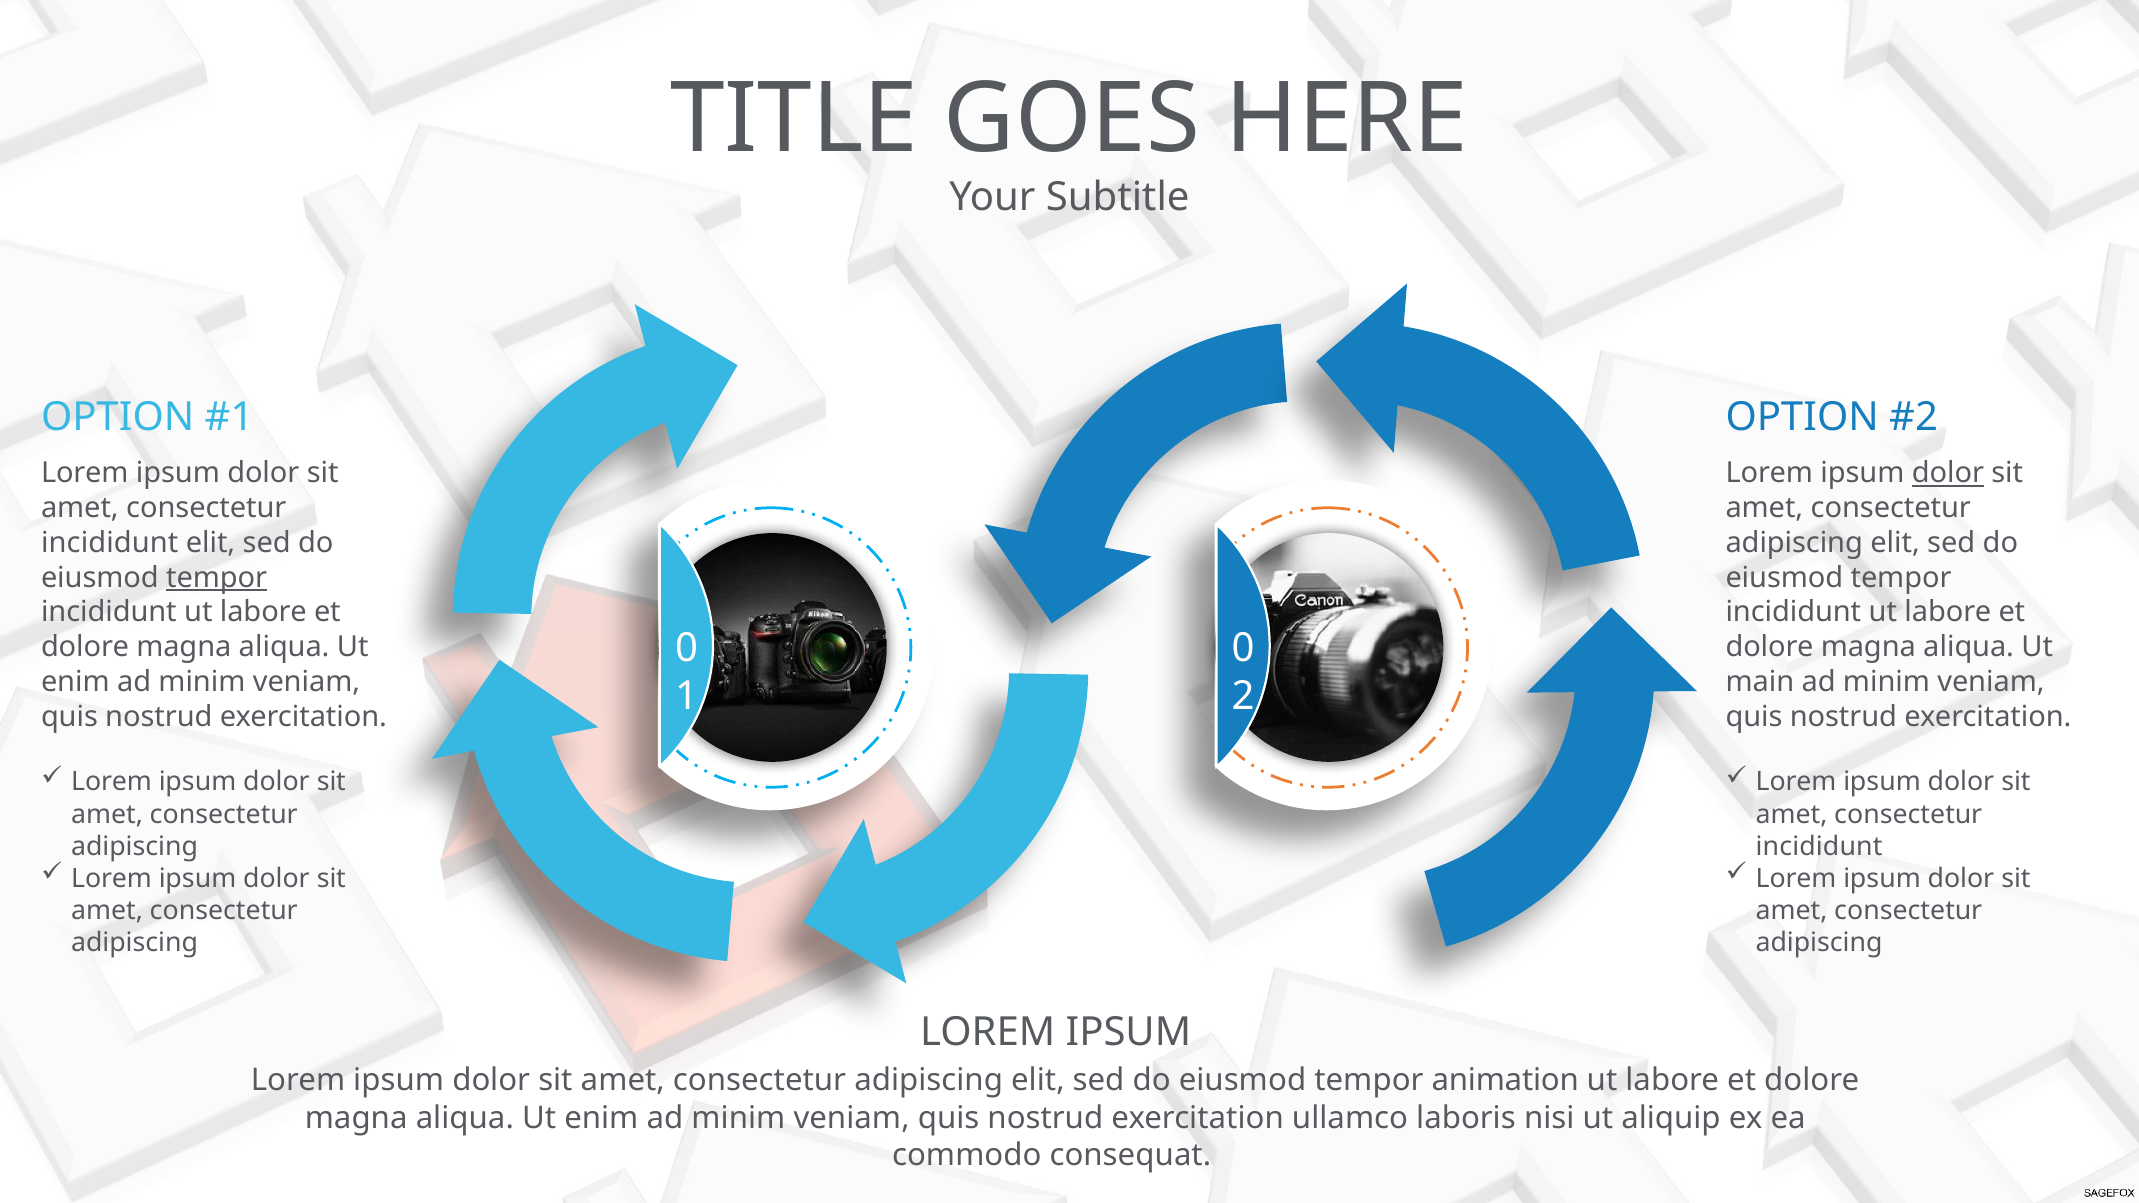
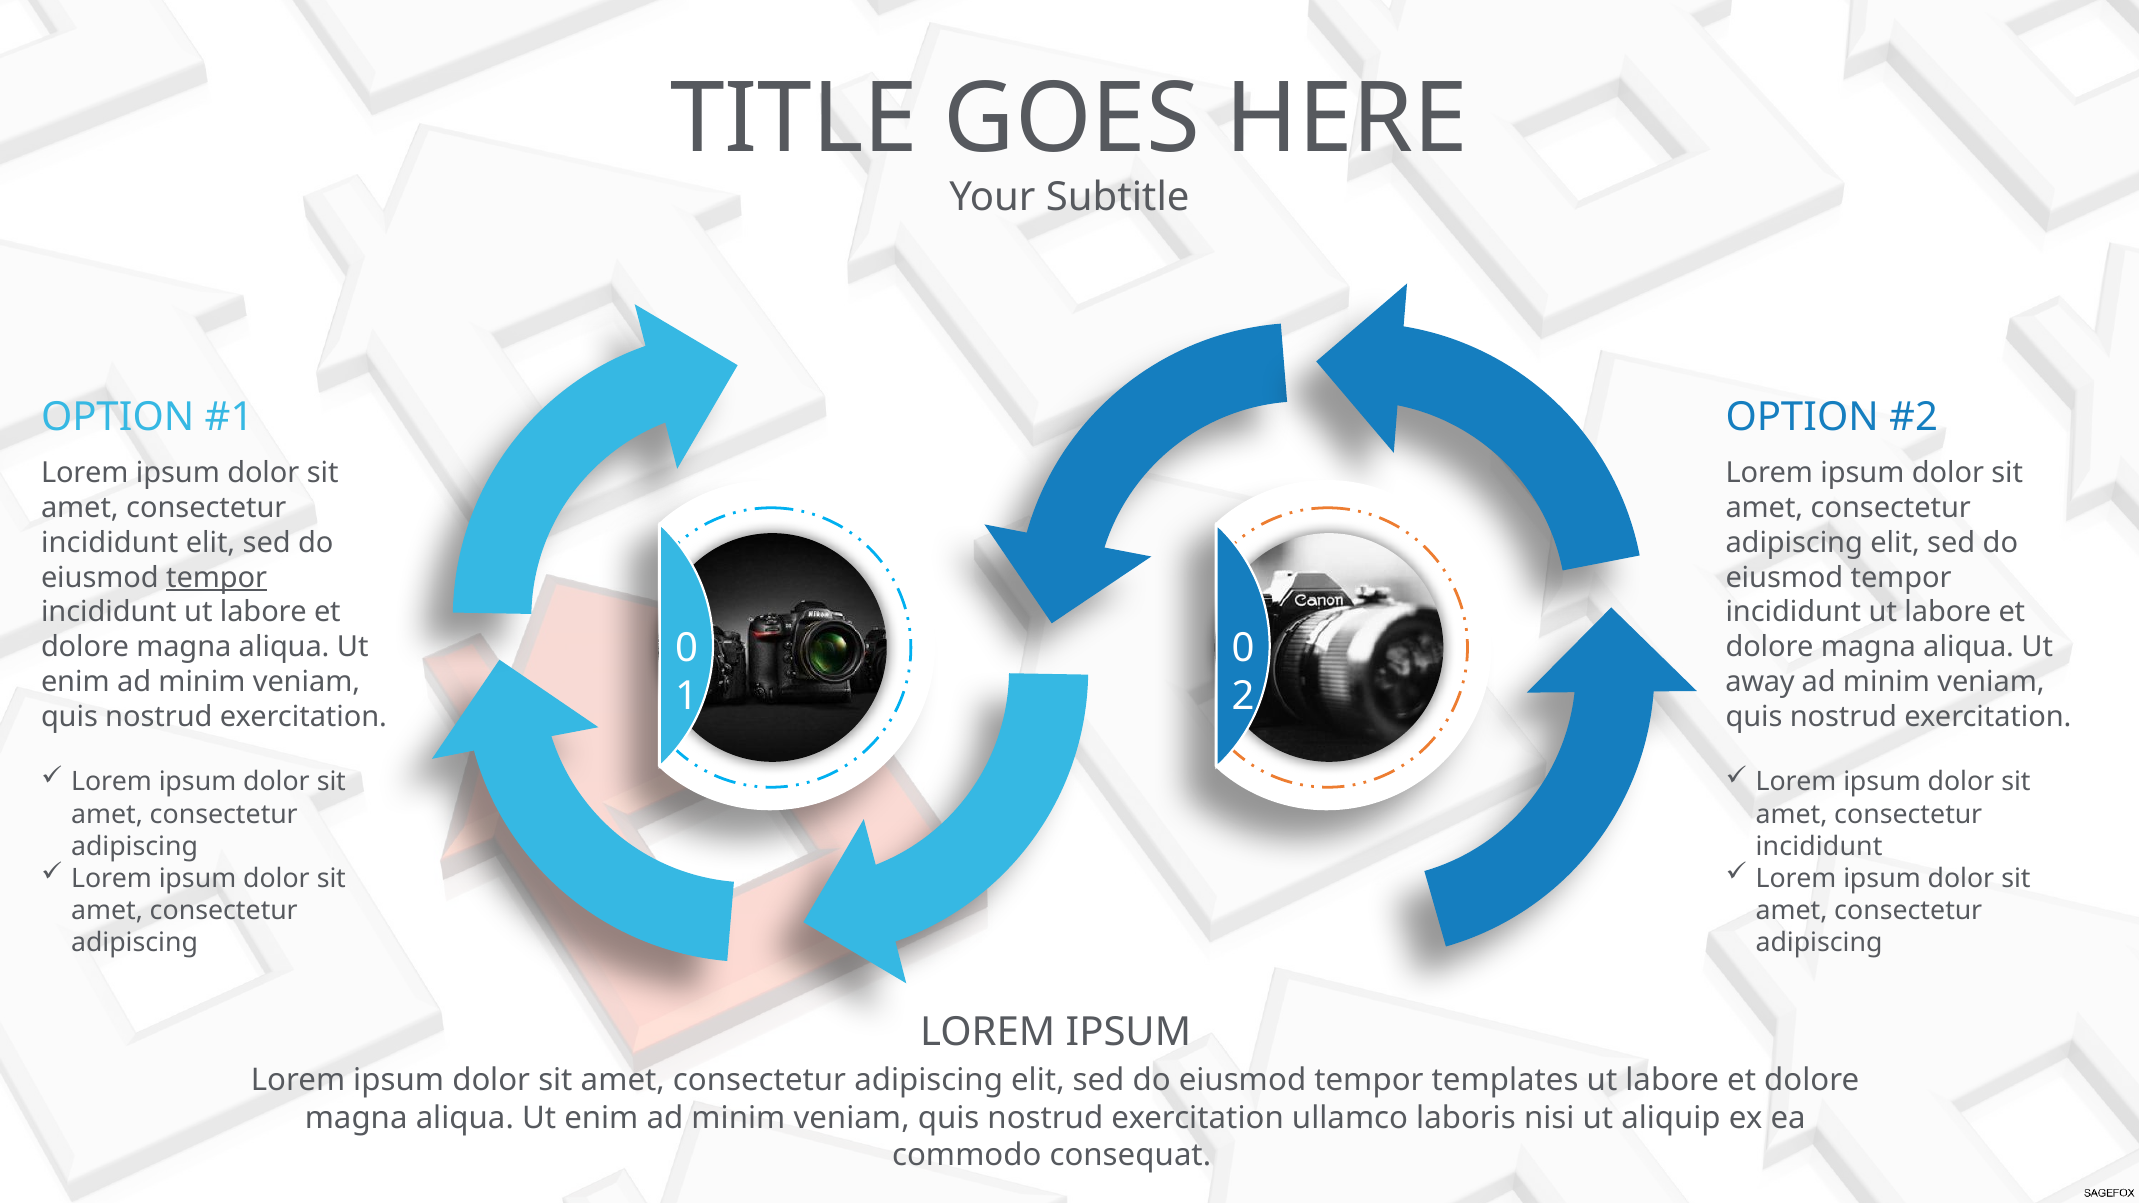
dolor at (1948, 473) underline: present -> none
main: main -> away
animation: animation -> templates
